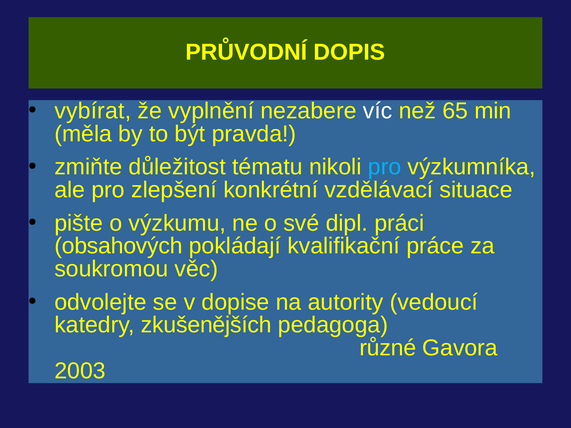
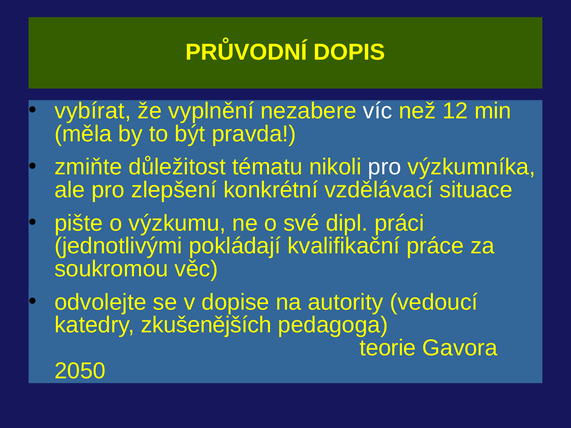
65: 65 -> 12
pro at (385, 167) colour: light blue -> white
obsahových: obsahových -> jednotlivými
různé: různé -> teorie
2003: 2003 -> 2050
